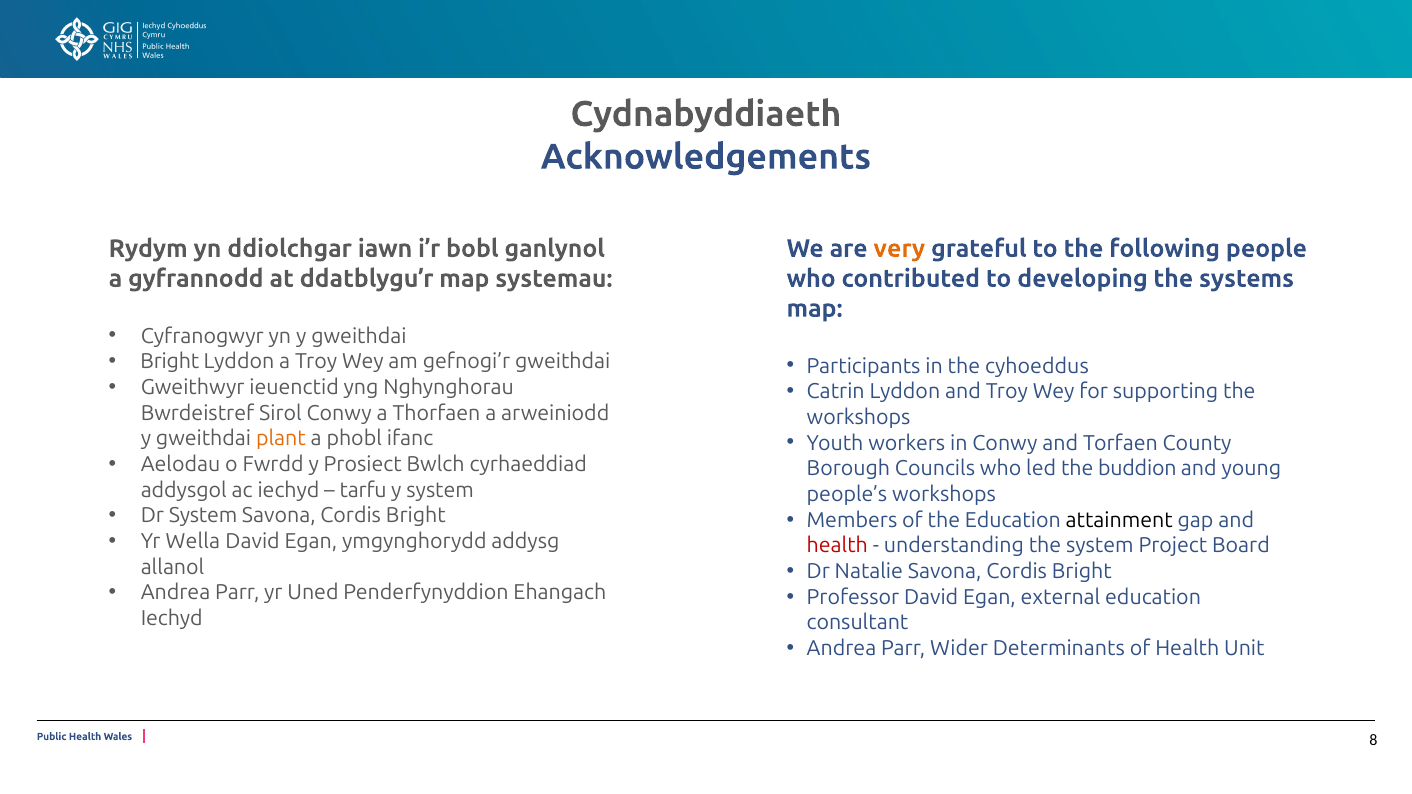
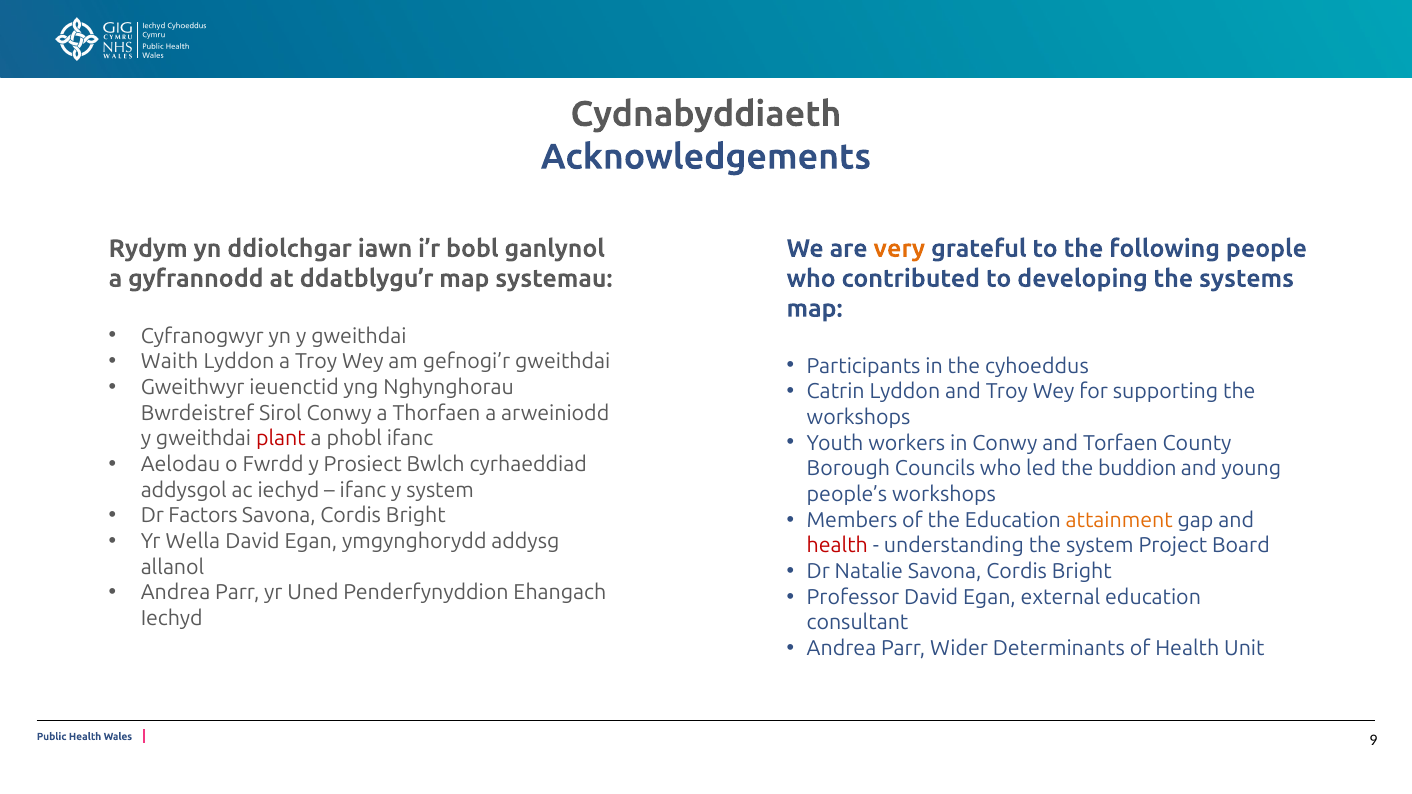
Bright at (170, 362): Bright -> Waith
plant colour: orange -> red
tarfu at (363, 490): tarfu -> ifanc
Dr System: System -> Factors
attainment colour: black -> orange
8: 8 -> 9
